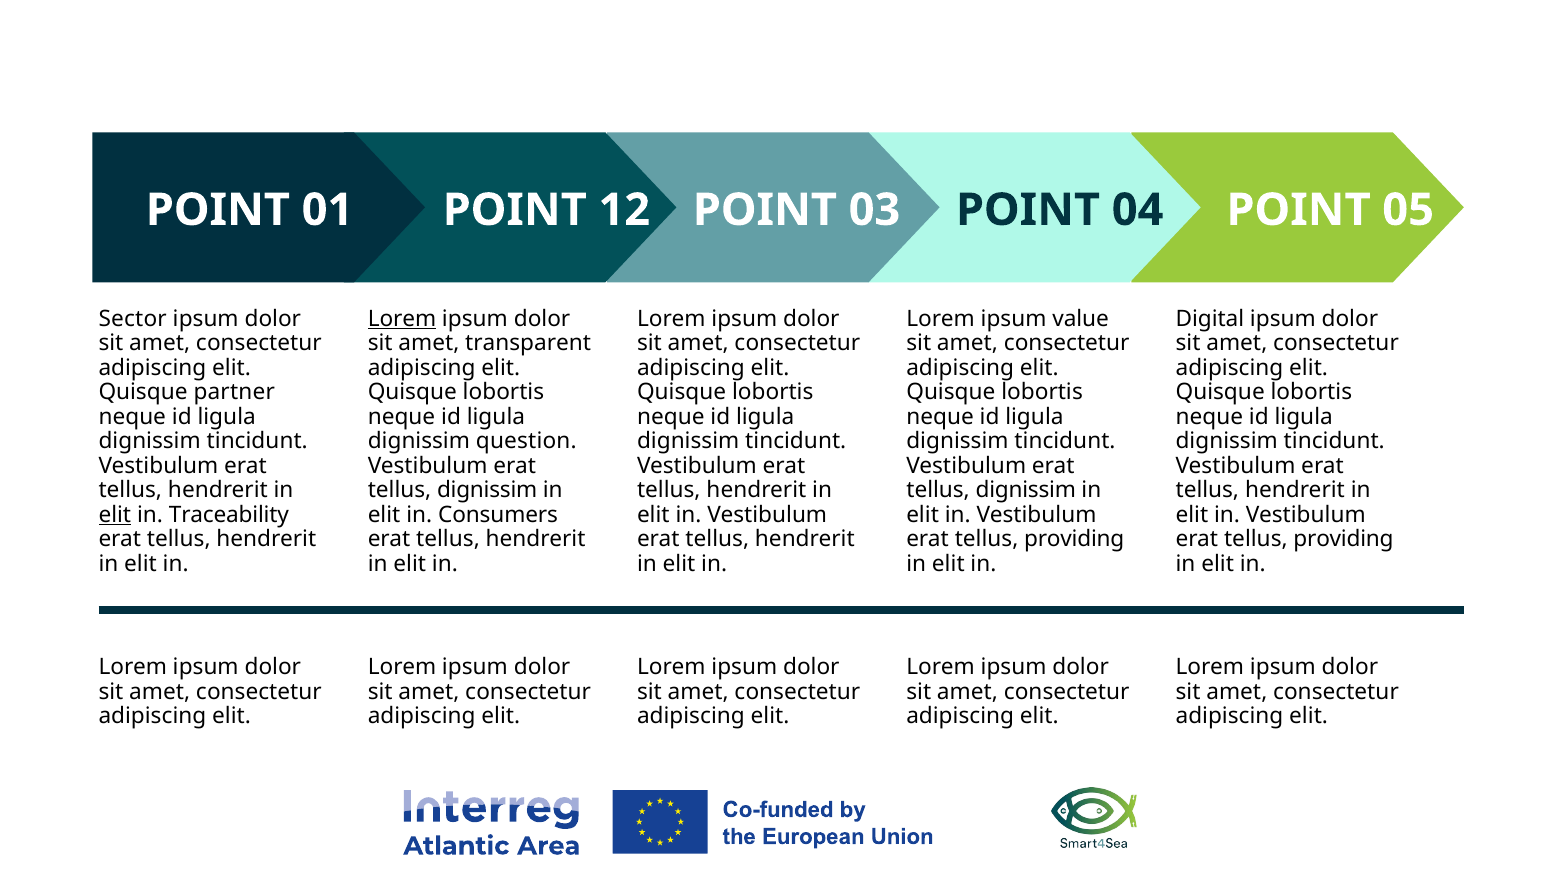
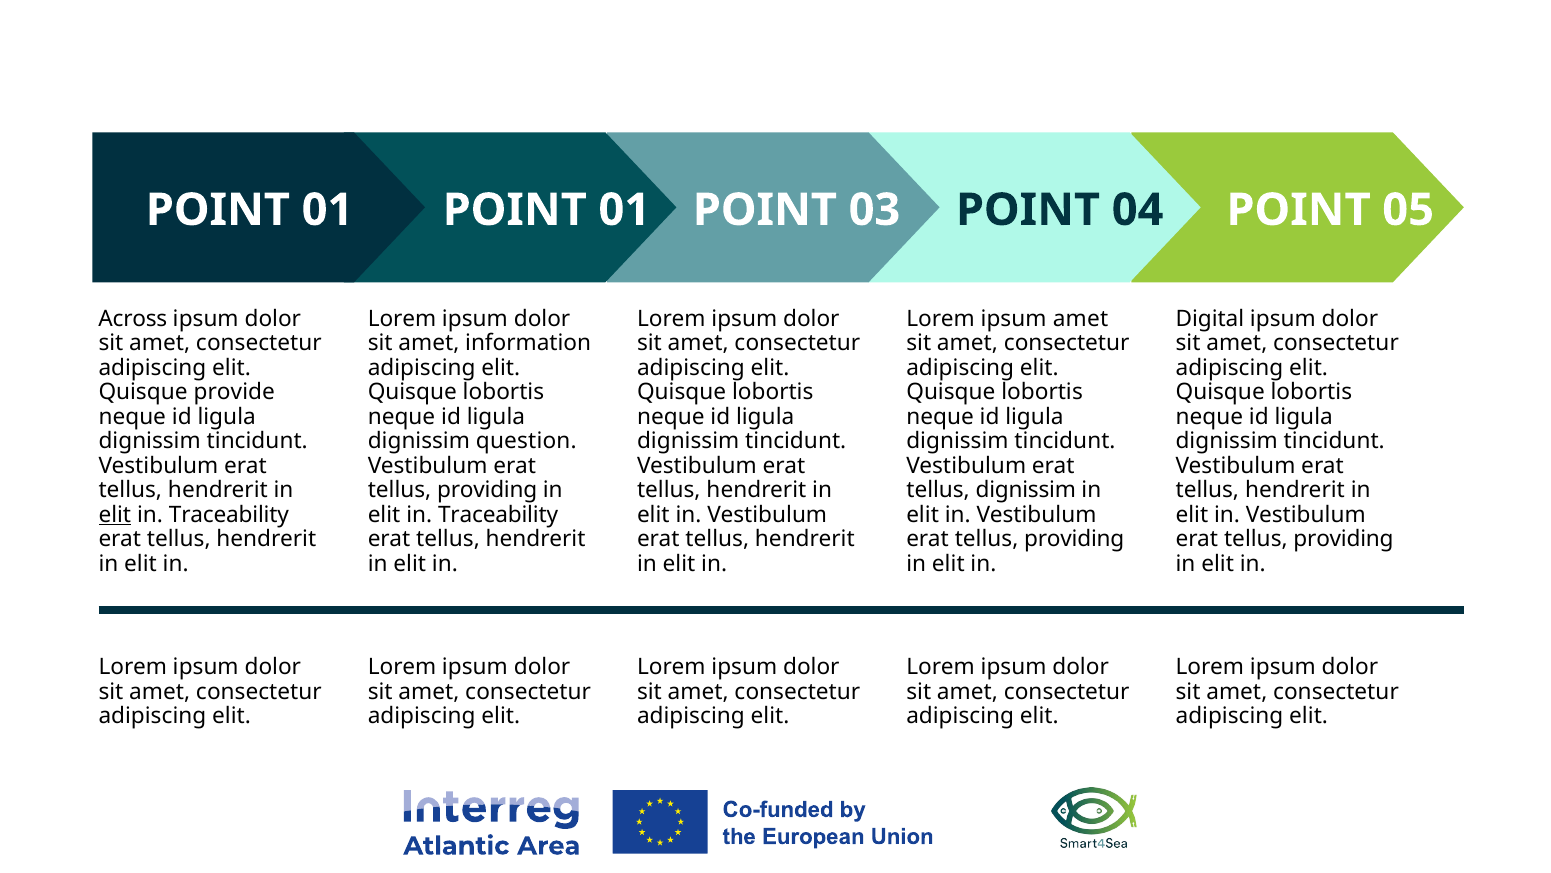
01 POINT 12: 12 -> 01
Sector: Sector -> Across
Lorem at (402, 319) underline: present -> none
ipsum value: value -> amet
transparent: transparent -> information
partner: partner -> provide
dignissim at (487, 490): dignissim -> providing
Consumers at (498, 514): Consumers -> Traceability
